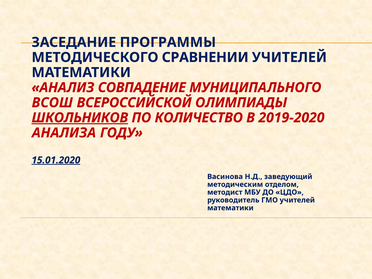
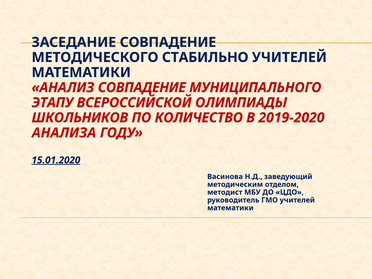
ЗАСЕДАНИЕ ПРОГРАММЫ: ПРОГРАММЫ -> СОВПАДЕНИЕ
СРАВНЕНИИ: СРАВНЕНИИ -> СТАБИЛЬНО
ВСОШ: ВСОШ -> ЭТАПУ
ШКОЛЬНИКОВ underline: present -> none
